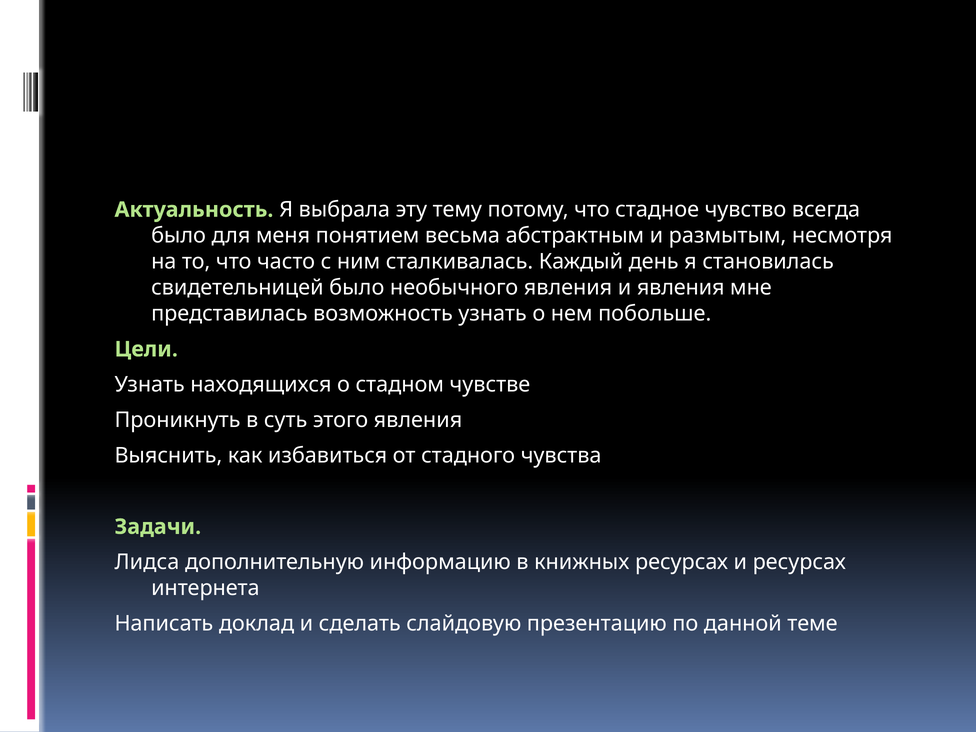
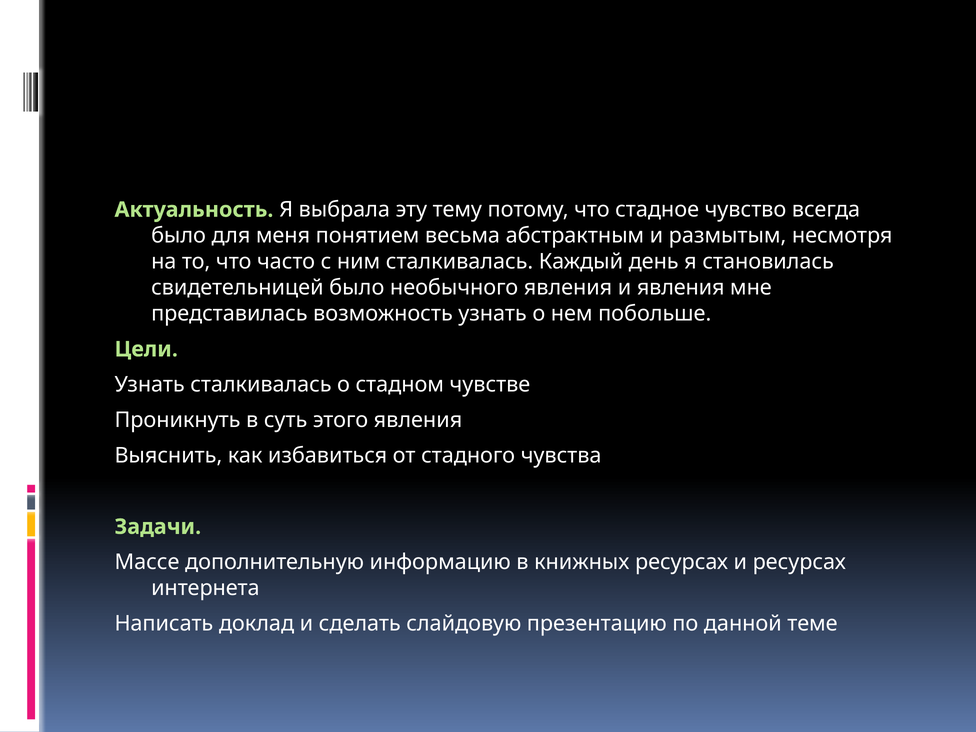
Узнать находящихся: находящихся -> сталкивалась
Лидса: Лидса -> Массе
